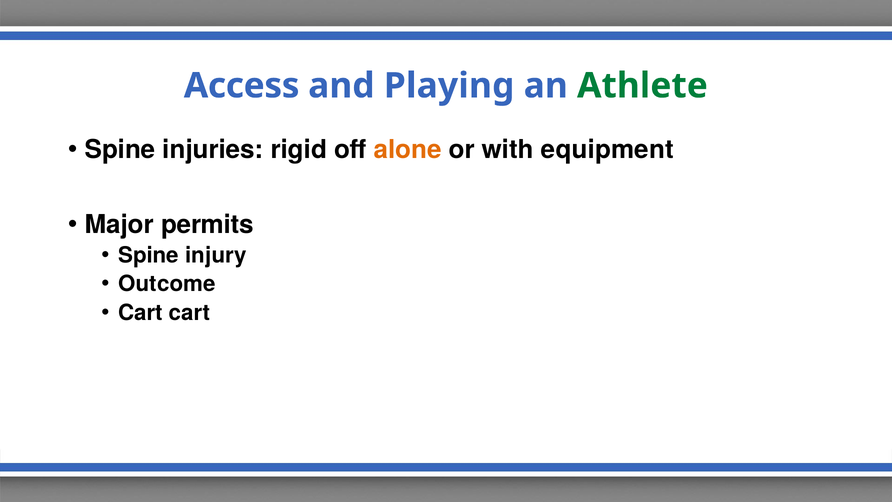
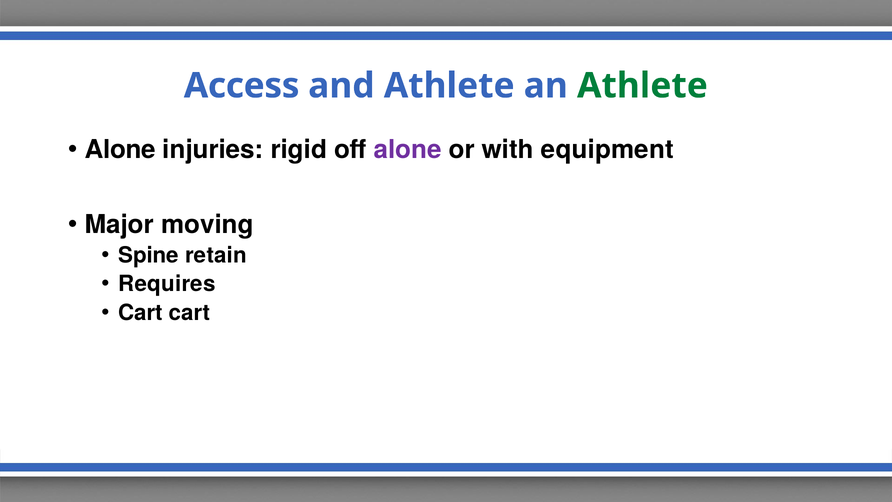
and Playing: Playing -> Athlete
Spine at (120, 150): Spine -> Alone
alone at (408, 150) colour: orange -> purple
permits: permits -> moving
injury: injury -> retain
Outcome: Outcome -> Requires
